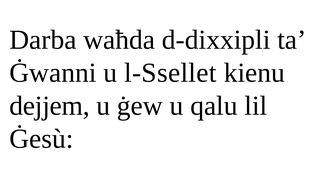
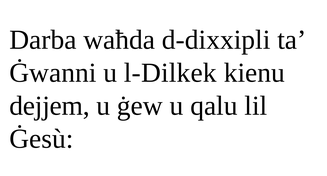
l-Ssellet: l-Ssellet -> l-Dilkek
